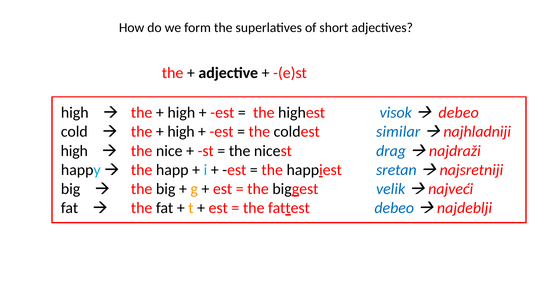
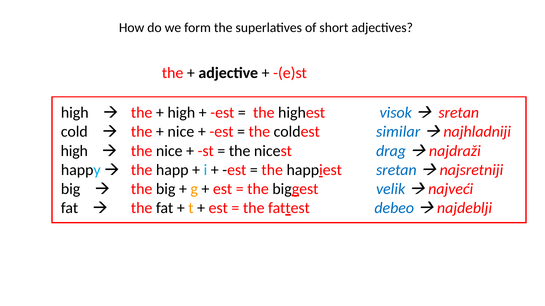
debeo at (459, 113): debeo -> sretan
high at (181, 132): high -> nice
